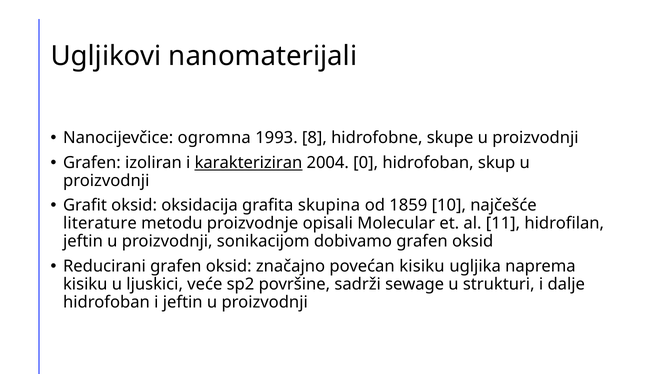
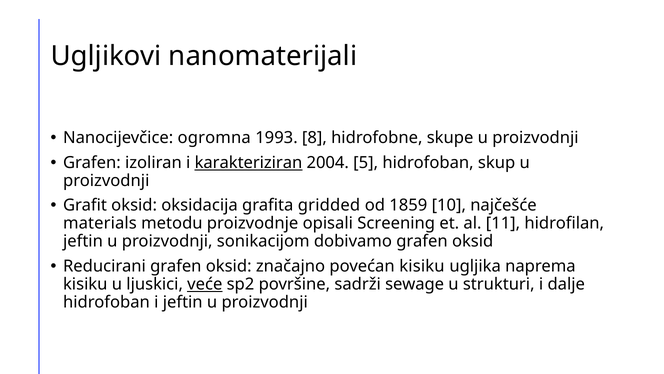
0: 0 -> 5
skupina: skupina -> gridded
literature: literature -> materials
Molecular: Molecular -> Screening
veće underline: none -> present
